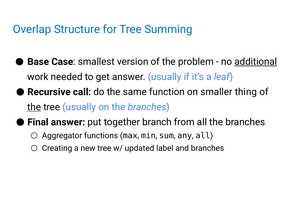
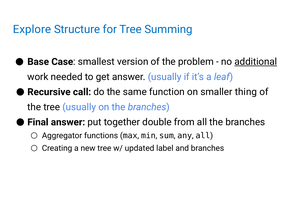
Overlap: Overlap -> Explore
the at (34, 107) underline: present -> none
branch: branch -> double
